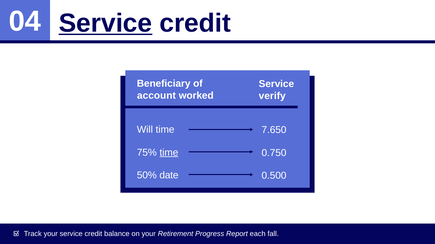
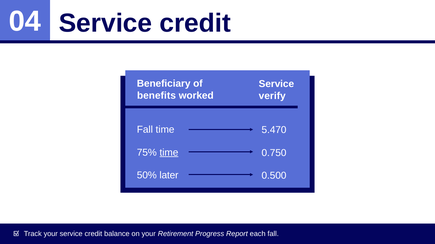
Service at (105, 23) underline: present -> none
account: account -> benefits
Will at (145, 130): Will -> Fall
7.650: 7.650 -> 5.470
date: date -> later
